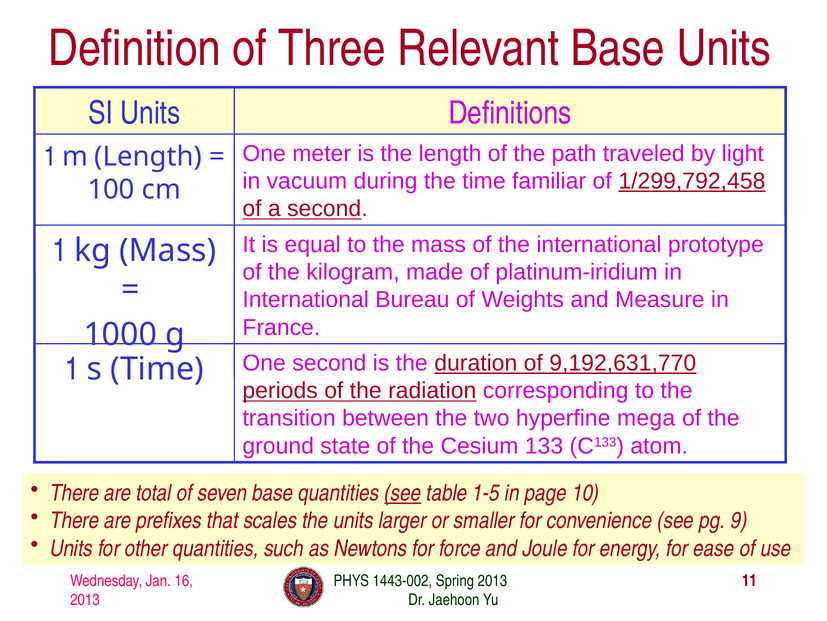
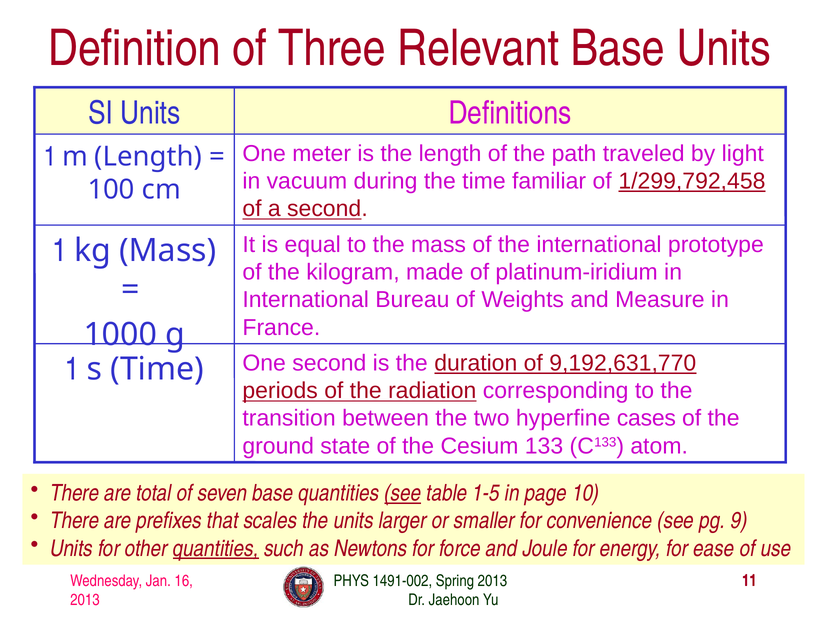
mega: mega -> cases
quantities at (216, 548) underline: none -> present
1443-002: 1443-002 -> 1491-002
